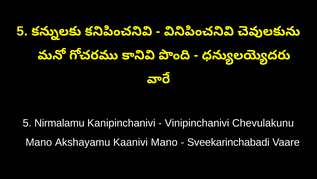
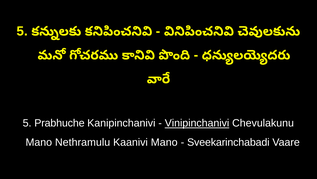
Nirmalamu: Nirmalamu -> Prabhuche
Vinipinchanivi underline: none -> present
Akshayamu: Akshayamu -> Nethramulu
